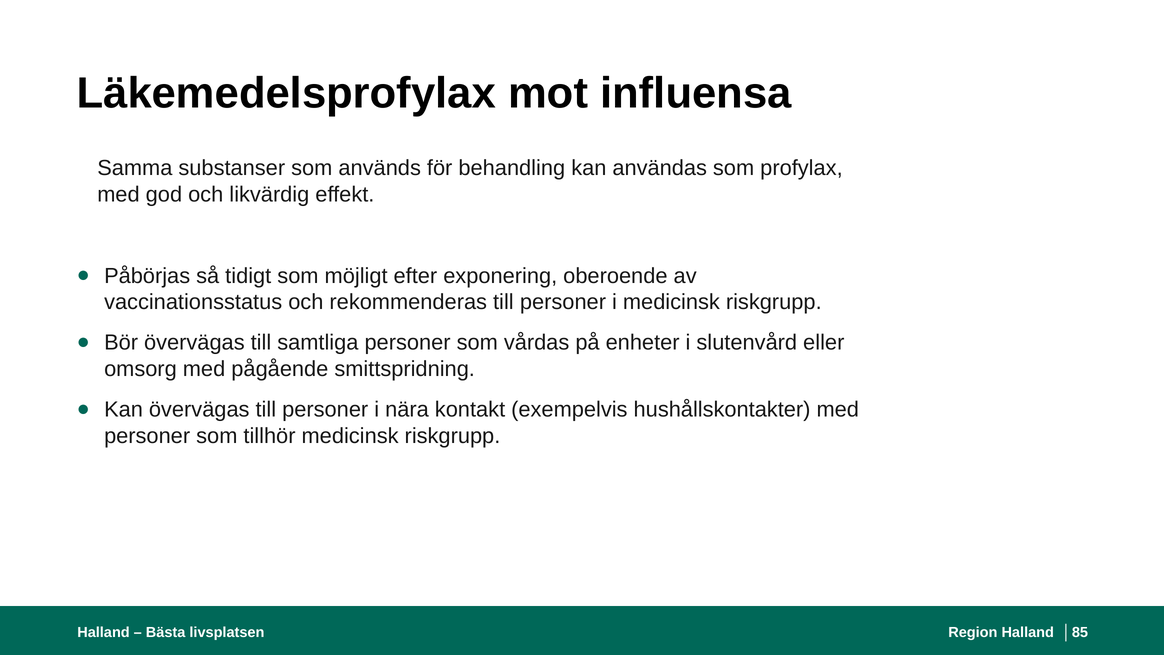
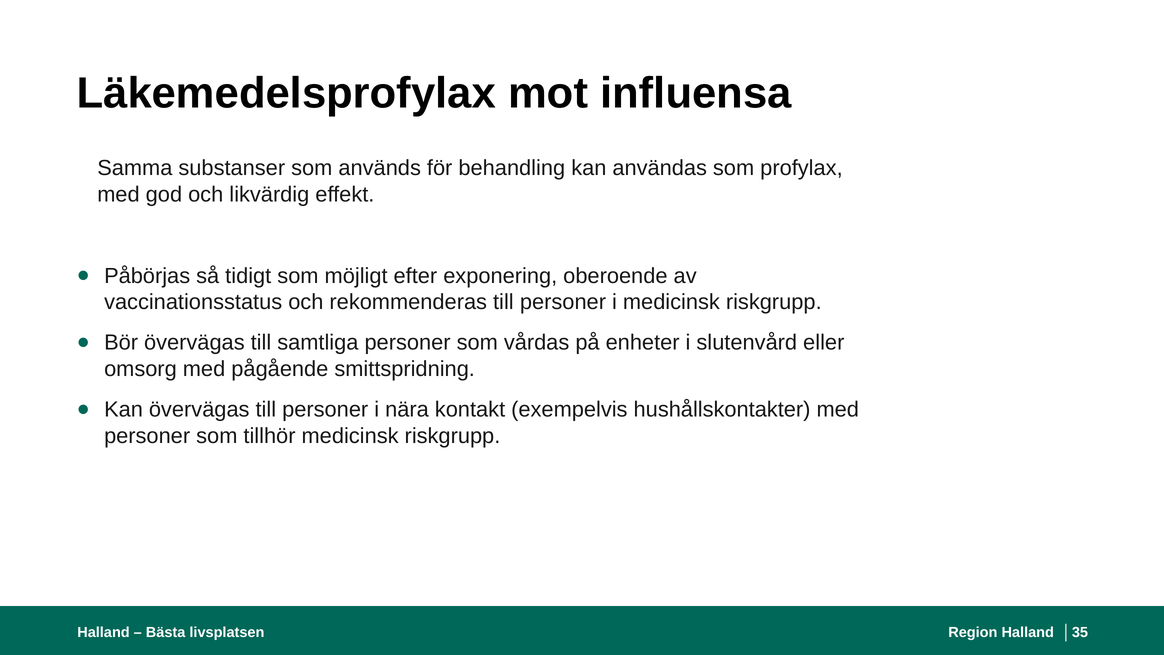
85: 85 -> 35
